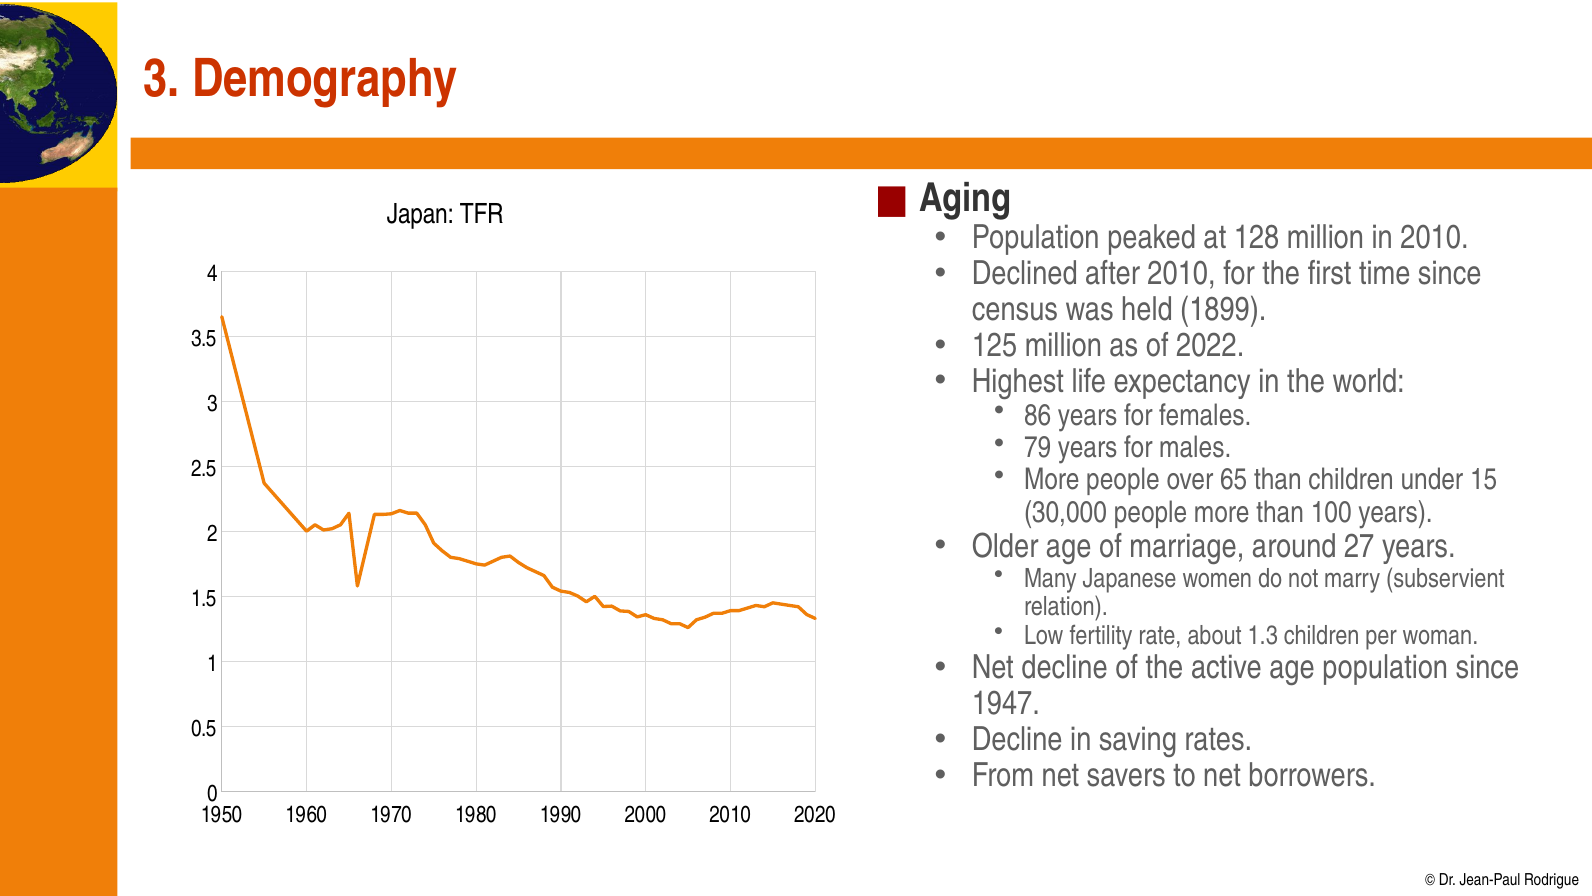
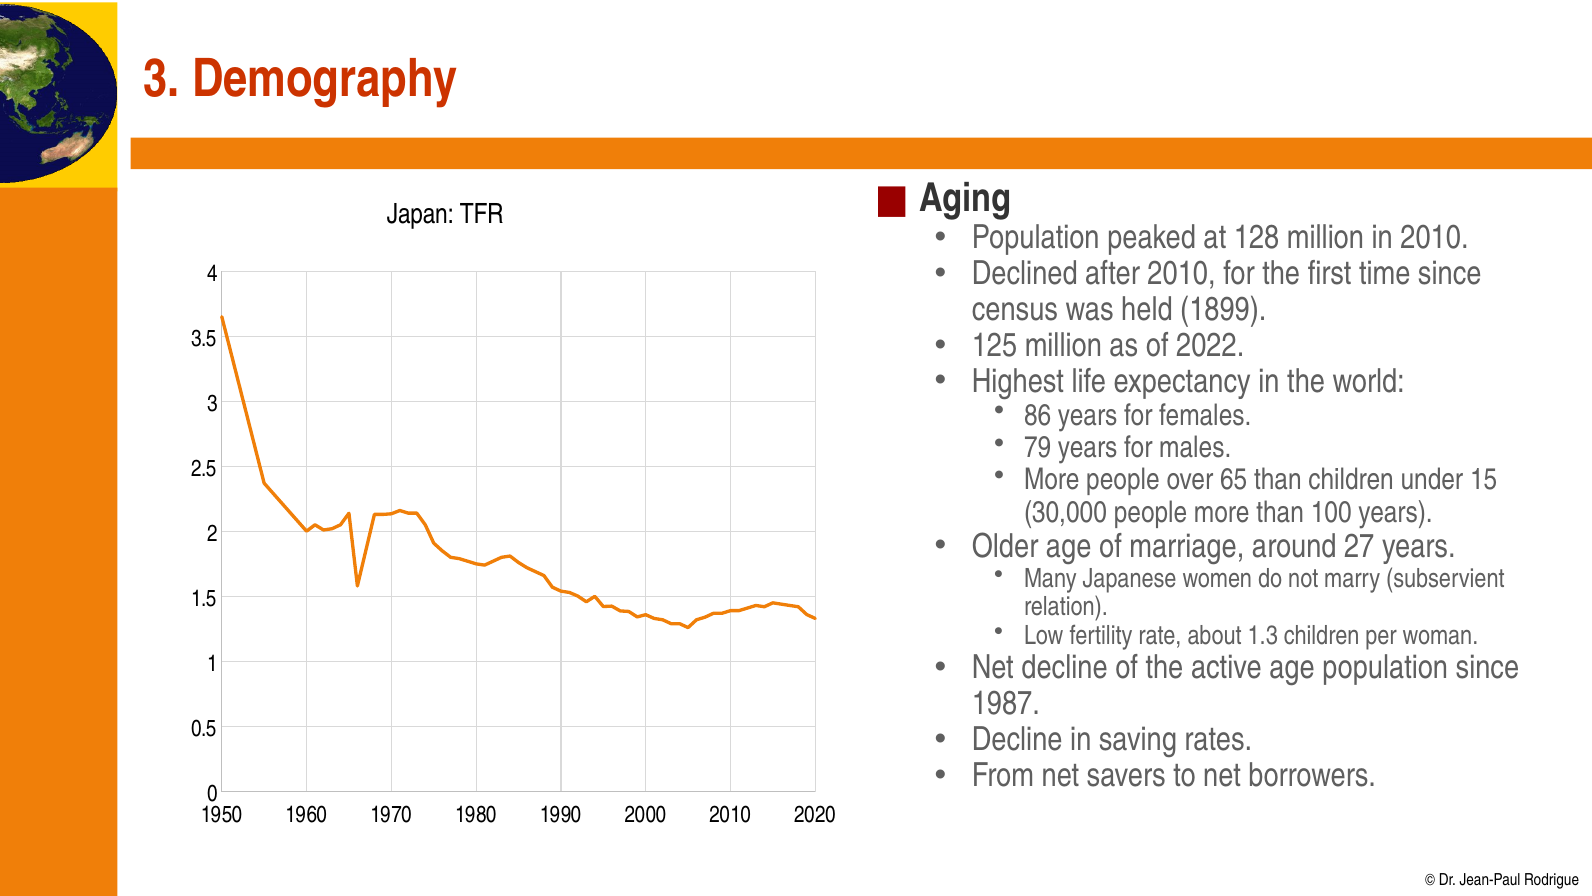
1947: 1947 -> 1987
